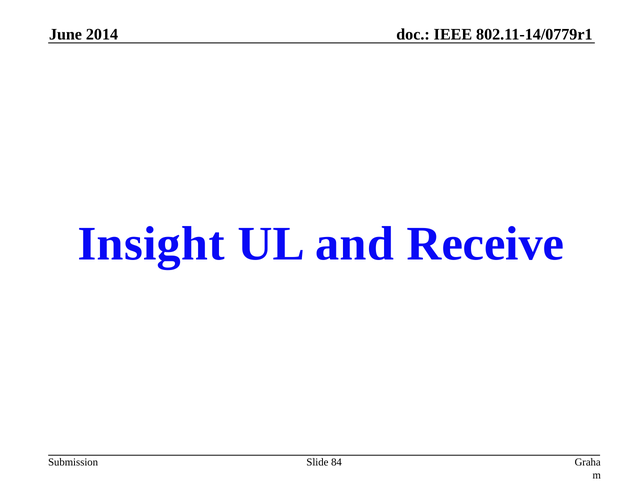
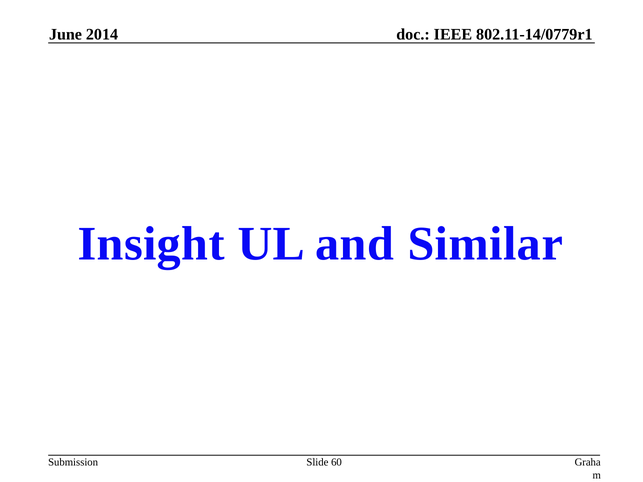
Receive: Receive -> Similar
84: 84 -> 60
